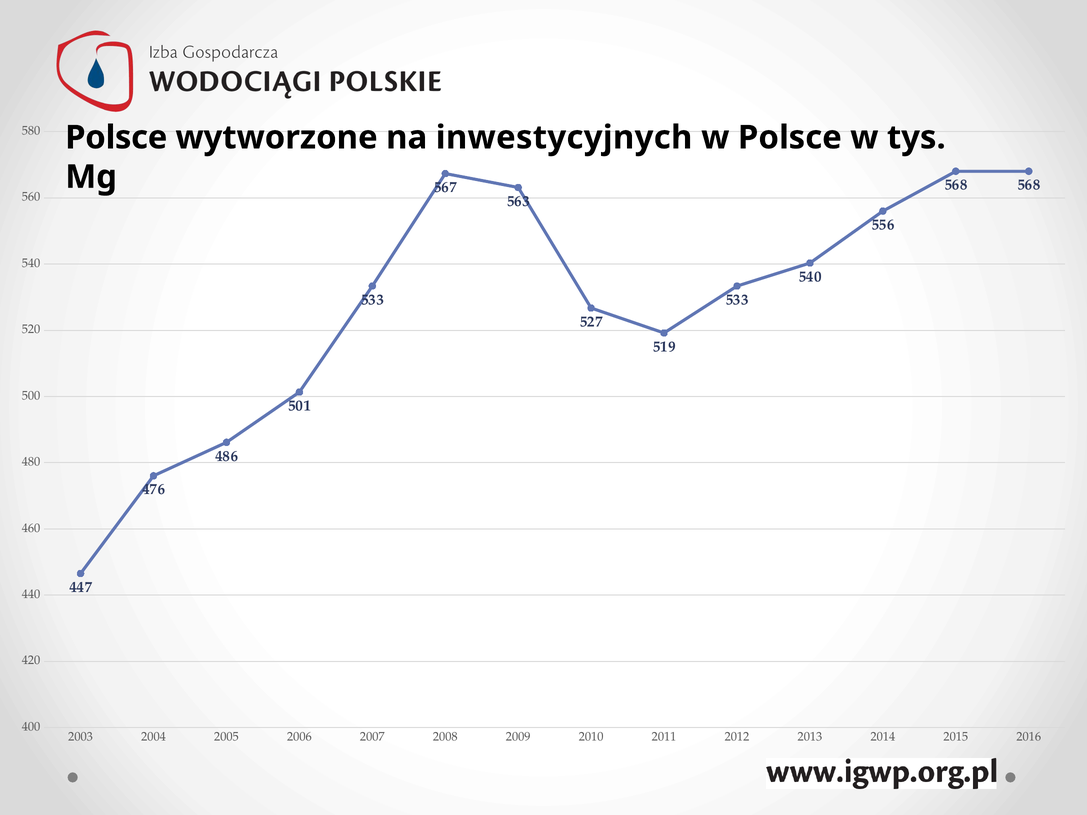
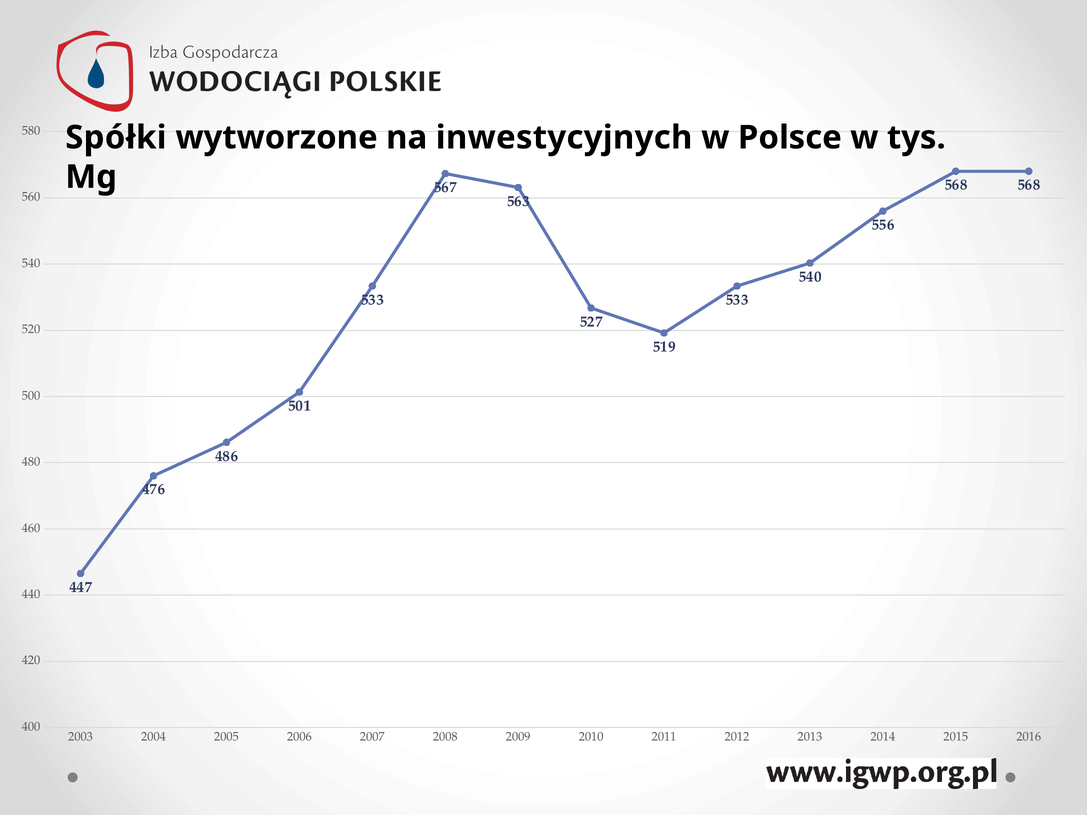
Polsce at (116, 138): Polsce -> Spółki
